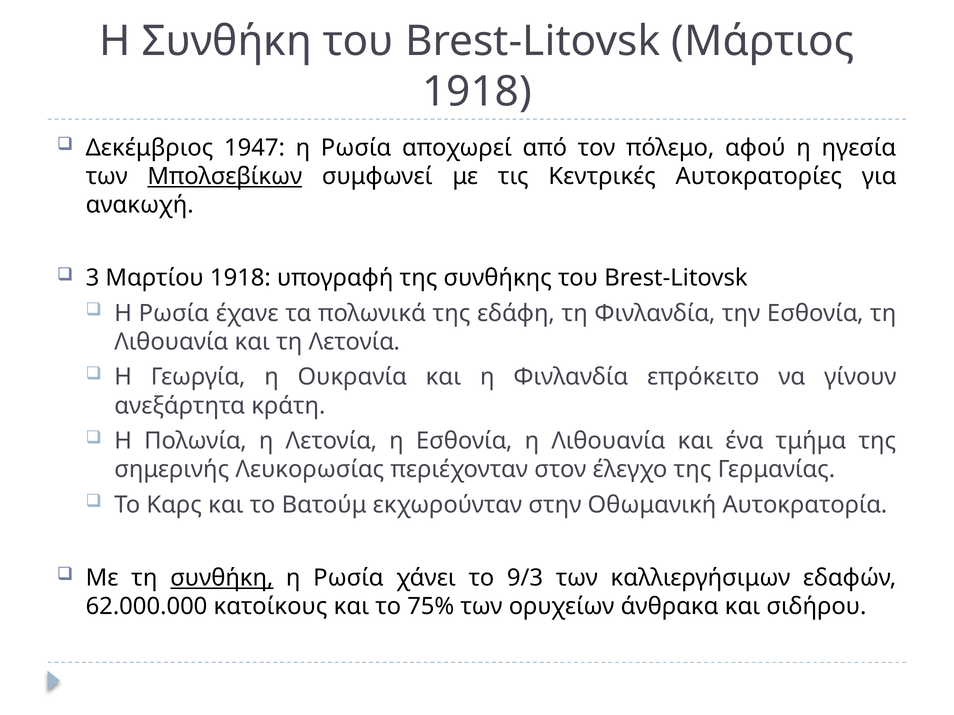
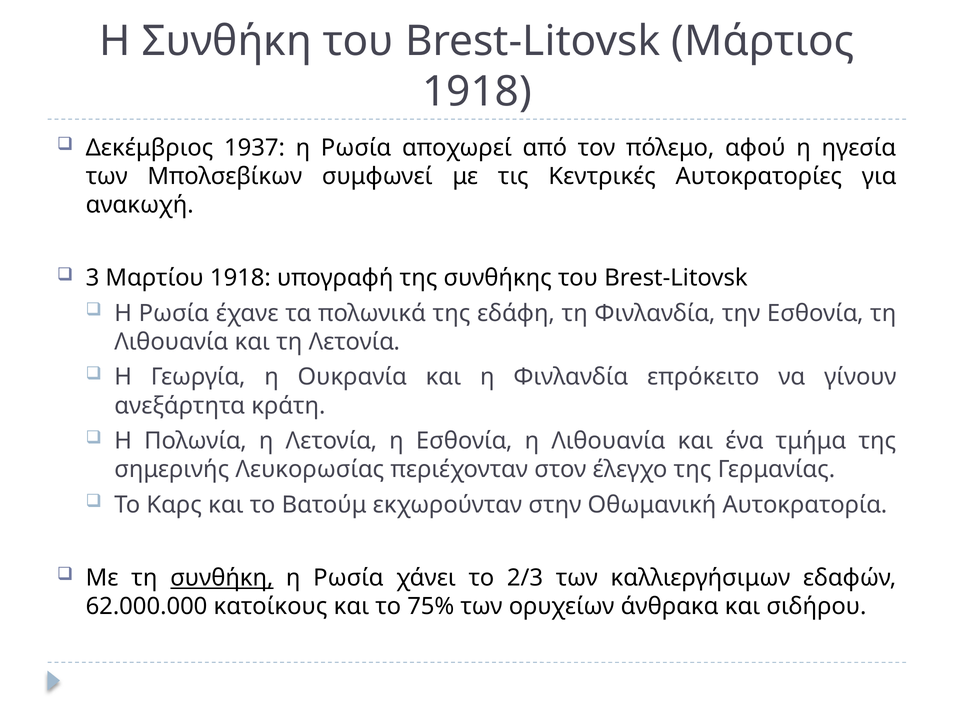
1947: 1947 -> 1937
Μπολσεβίκων underline: present -> none
9/3: 9/3 -> 2/3
